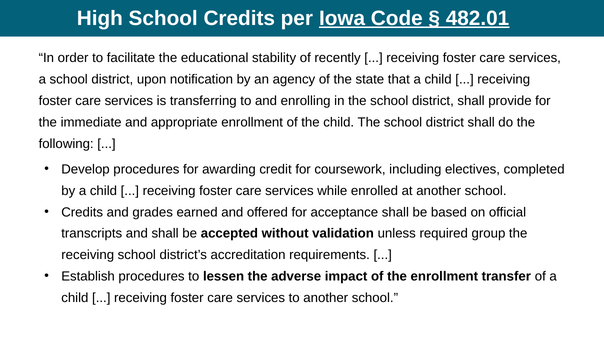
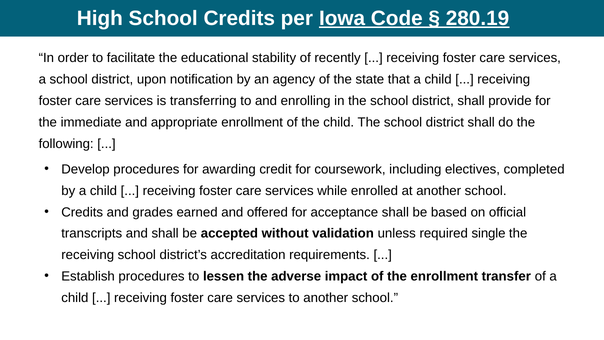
482.01: 482.01 -> 280.19
group: group -> single
